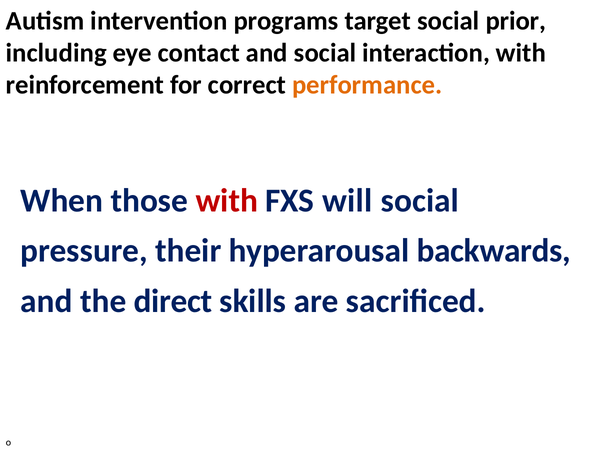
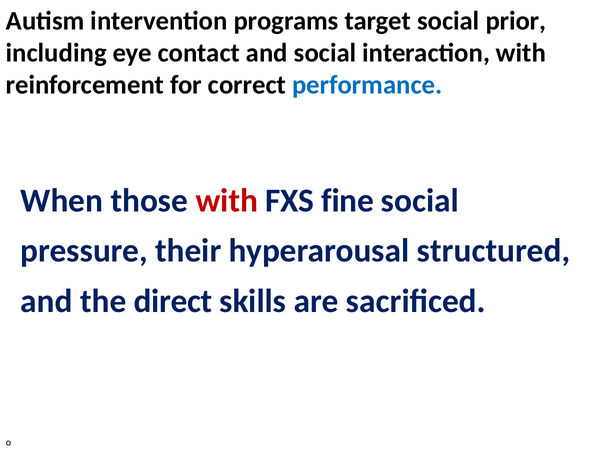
performance colour: orange -> blue
will: will -> fine
backwards: backwards -> structured
